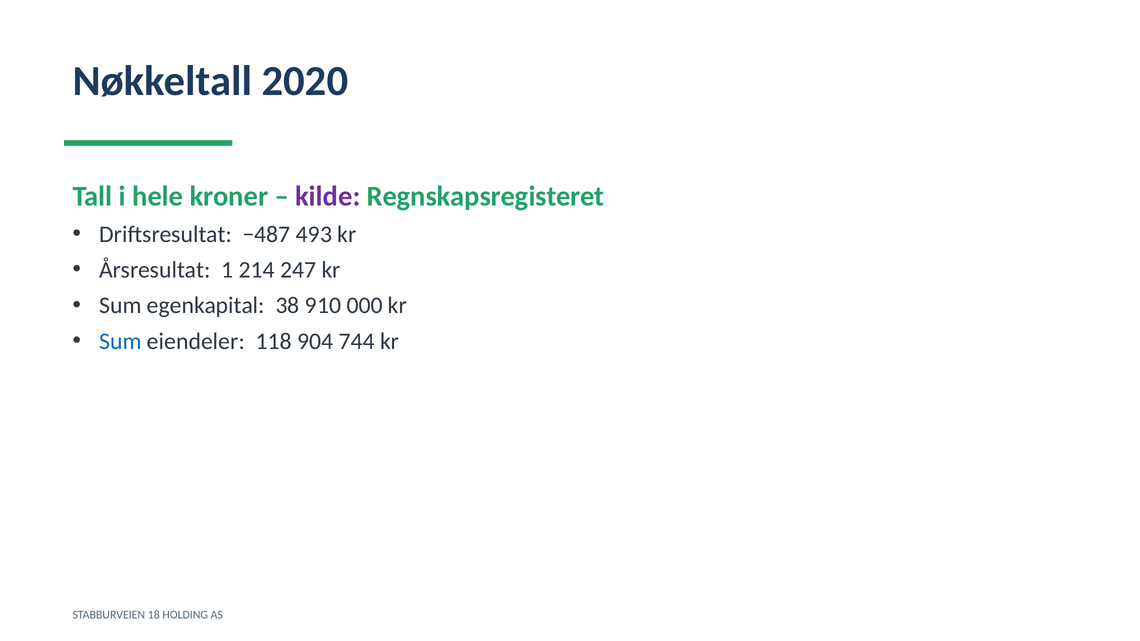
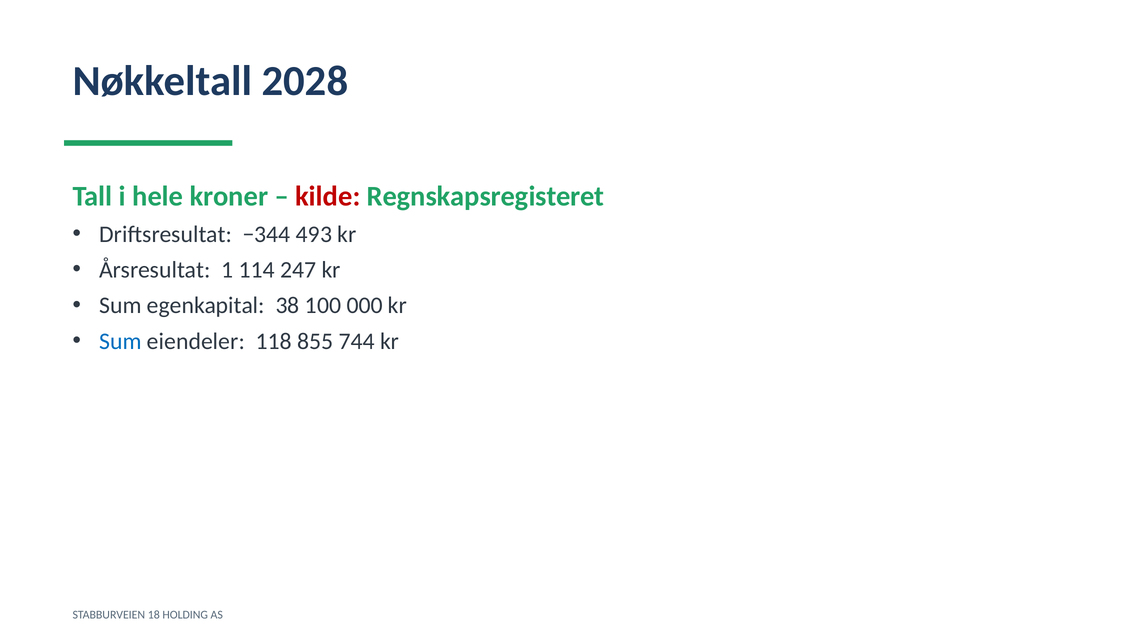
2020: 2020 -> 2028
kilde colour: purple -> red
−487: −487 -> −344
214: 214 -> 114
910: 910 -> 100
904: 904 -> 855
